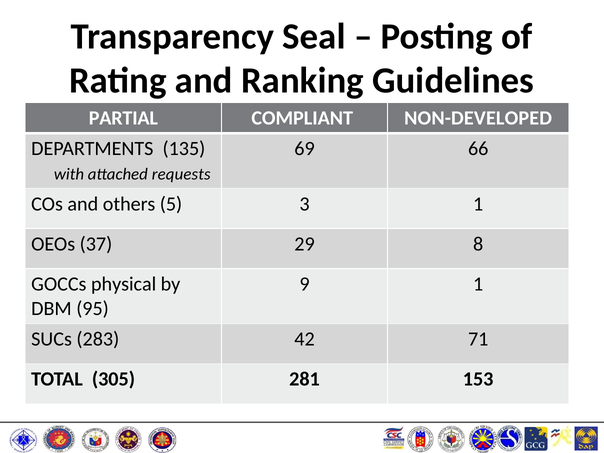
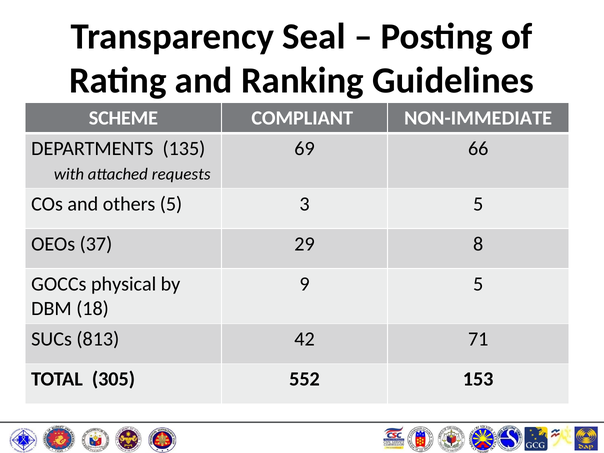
PARTIAL: PARTIAL -> SCHEME
NON-DEVELOPED: NON-DEVELOPED -> NON-IMMEDIATE
3 1: 1 -> 5
9 1: 1 -> 5
95: 95 -> 18
283: 283 -> 813
281: 281 -> 552
